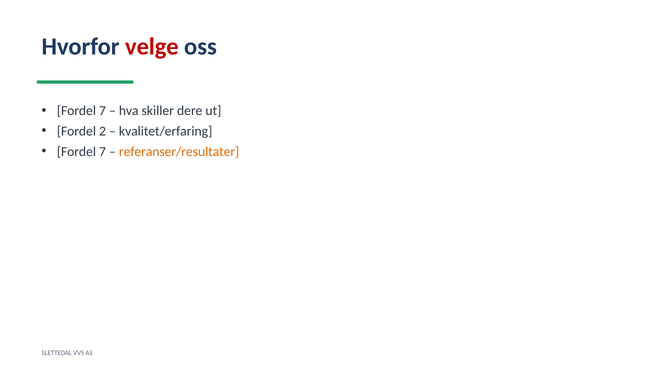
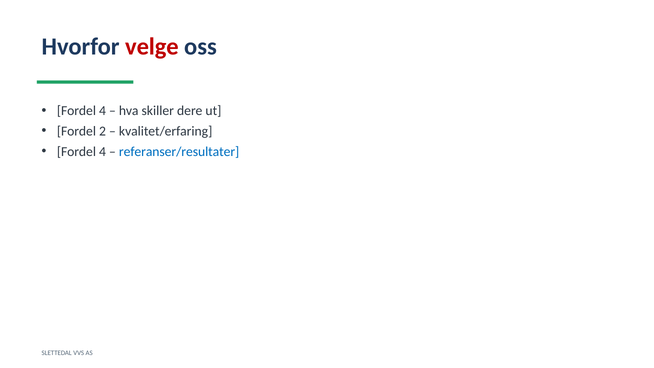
7 at (103, 111): 7 -> 4
7 at (103, 152): 7 -> 4
referanser/resultater colour: orange -> blue
